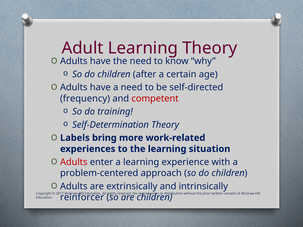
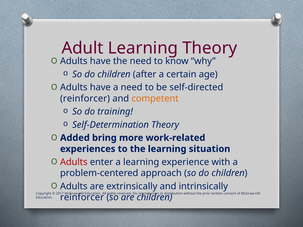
frequency at (85, 99): frequency -> reinforcer
competent colour: red -> orange
Labels: Labels -> Added
